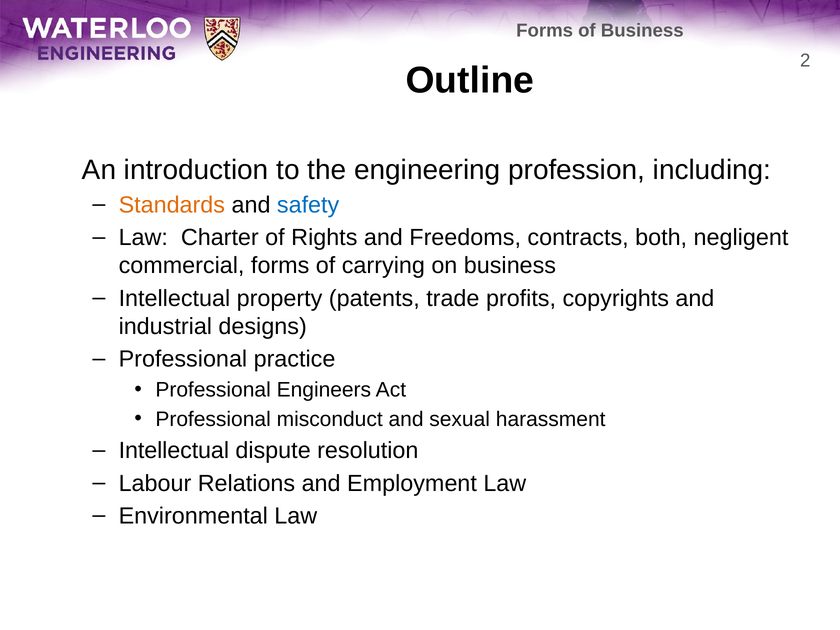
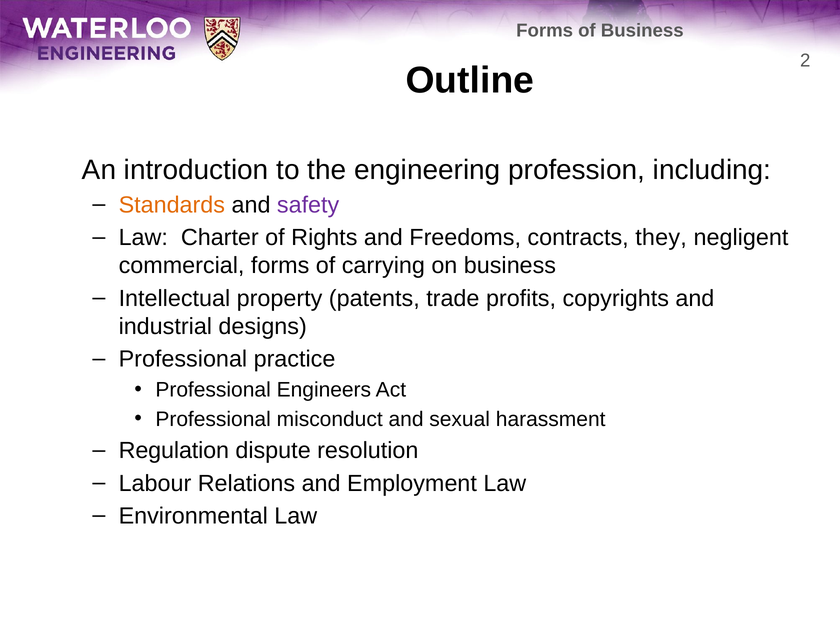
safety colour: blue -> purple
both: both -> they
Intellectual at (174, 451): Intellectual -> Regulation
